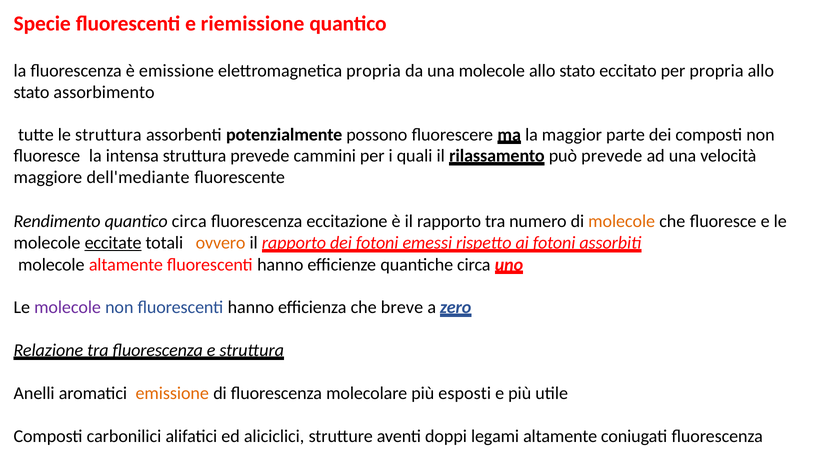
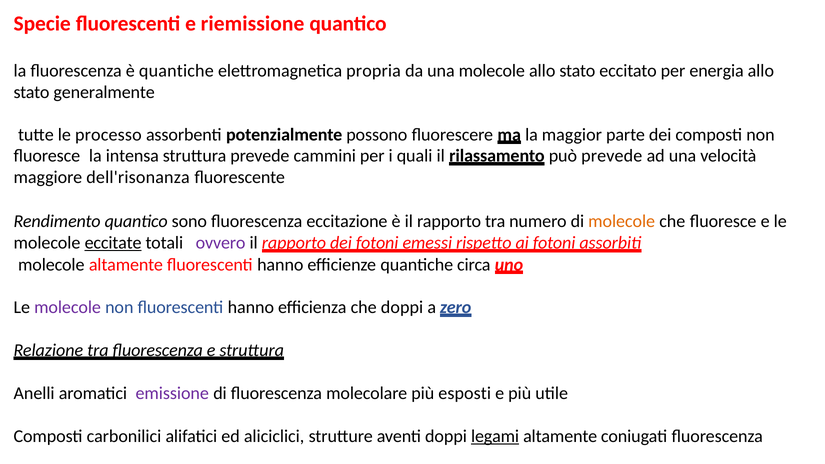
è emissione: emissione -> quantiche
per propria: propria -> energia
assorbimento: assorbimento -> generalmente
le struttura: struttura -> processo
dell'mediante: dell'mediante -> dell'risonanza
quantico circa: circa -> sono
ovvero colour: orange -> purple
che breve: breve -> doppi
emissione at (172, 393) colour: orange -> purple
legami underline: none -> present
